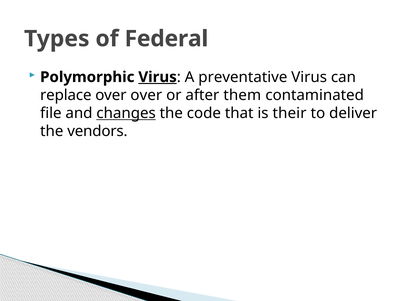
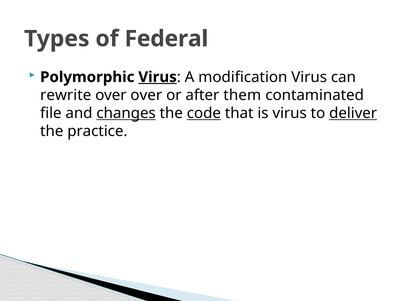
preventative: preventative -> modification
replace: replace -> rewrite
code underline: none -> present
is their: their -> virus
deliver underline: none -> present
vendors: vendors -> practice
